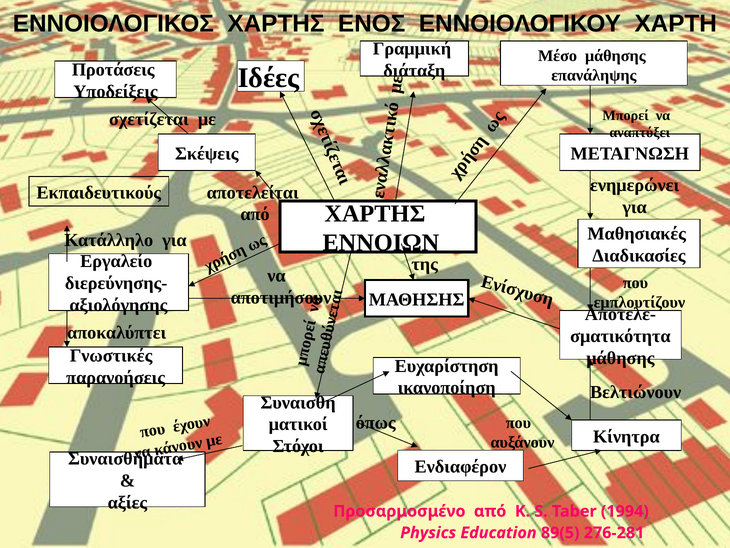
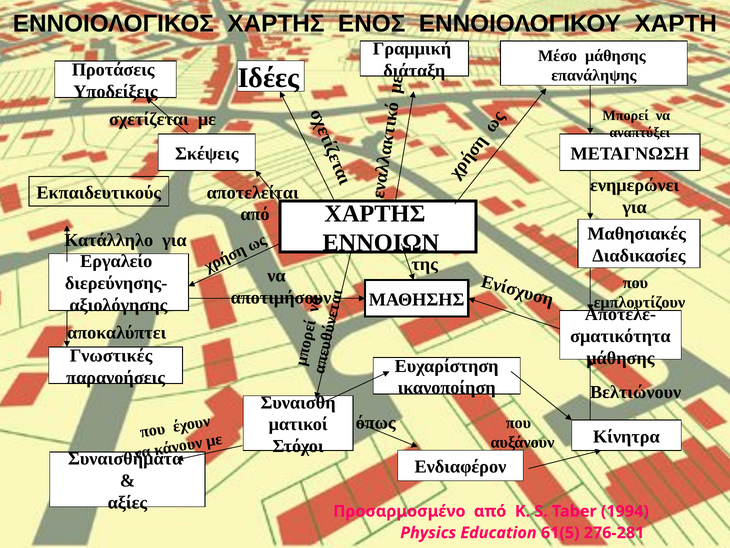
89(5: 89(5 -> 61(5
